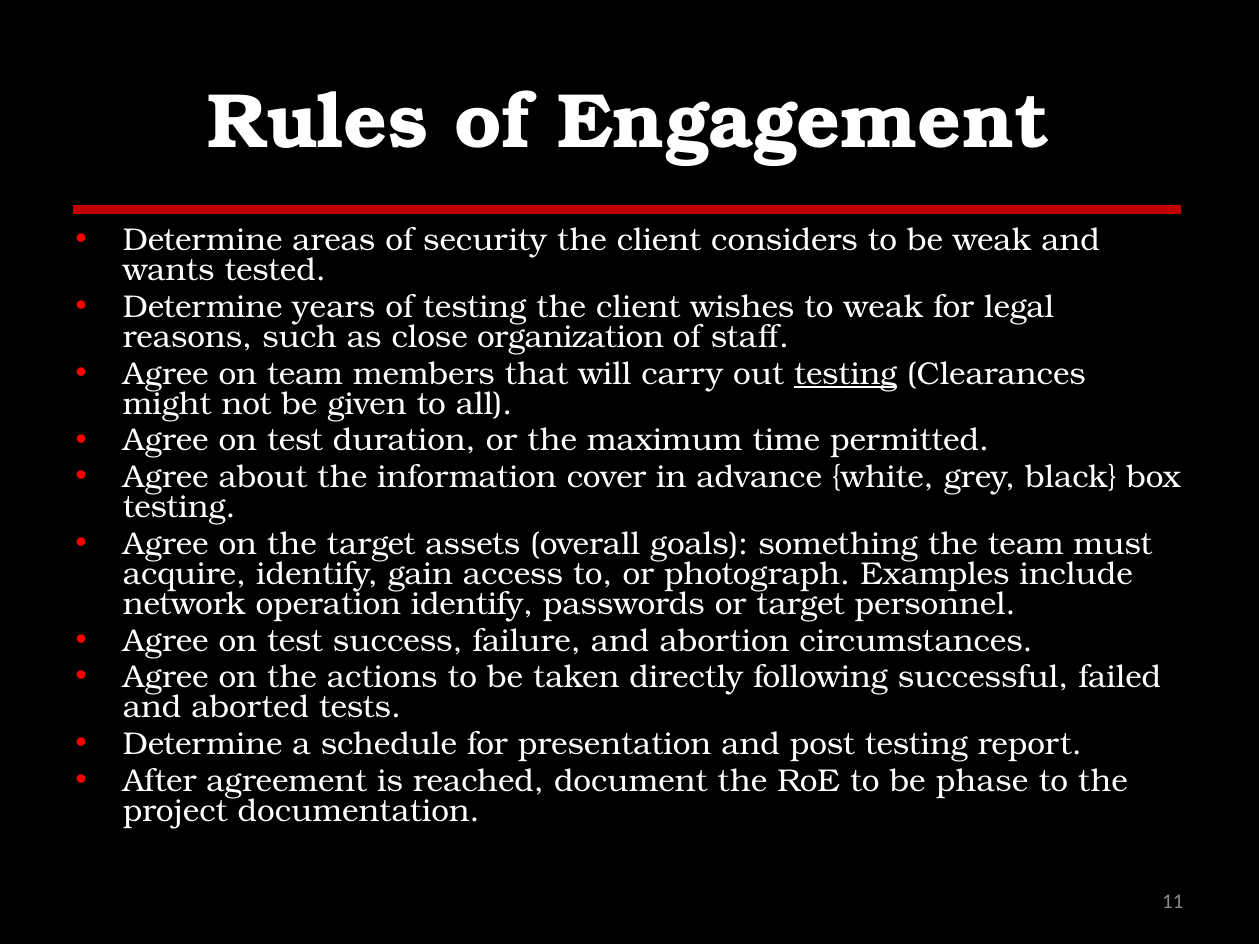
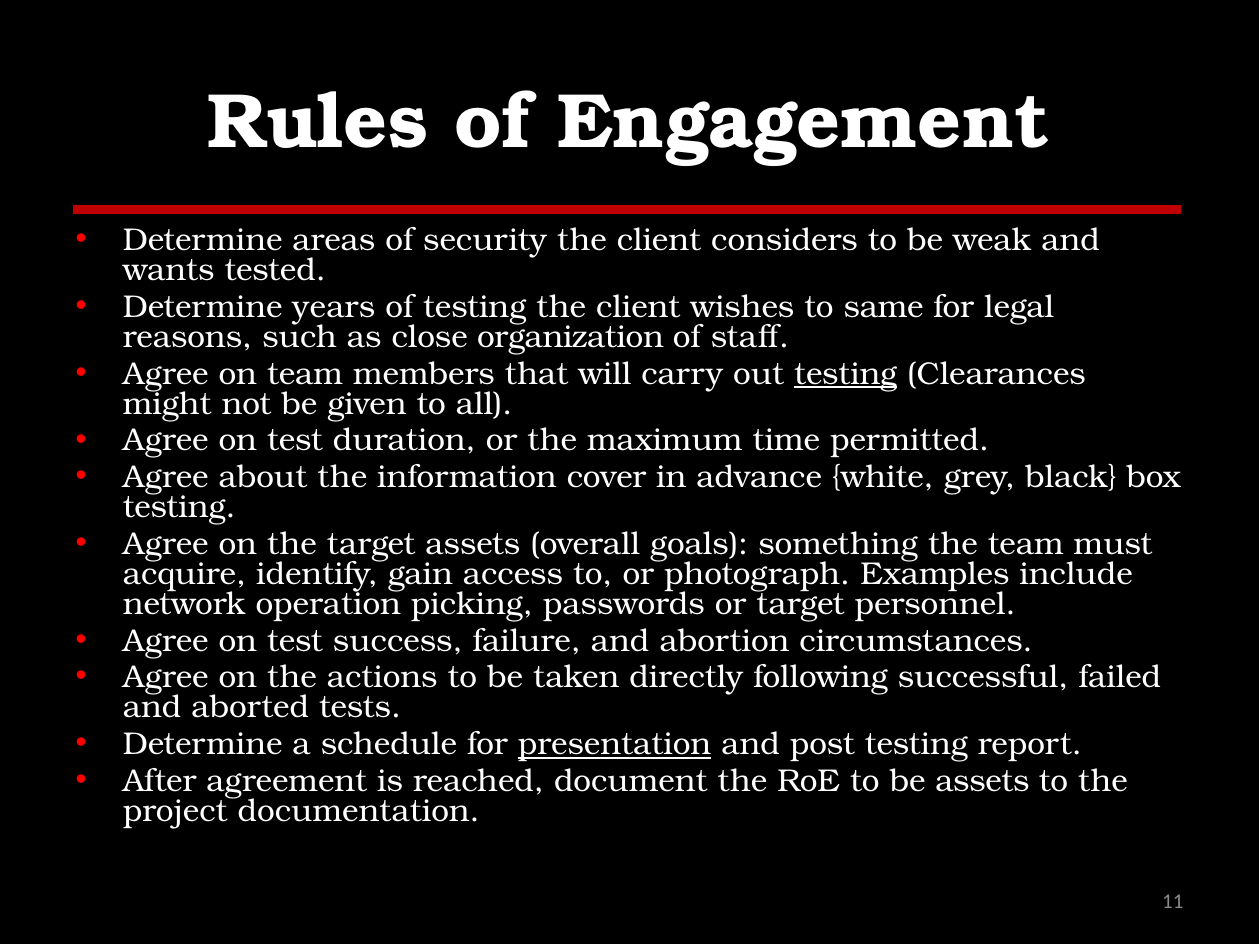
to weak: weak -> same
operation identify: identify -> picking
presentation underline: none -> present
be phase: phase -> assets
